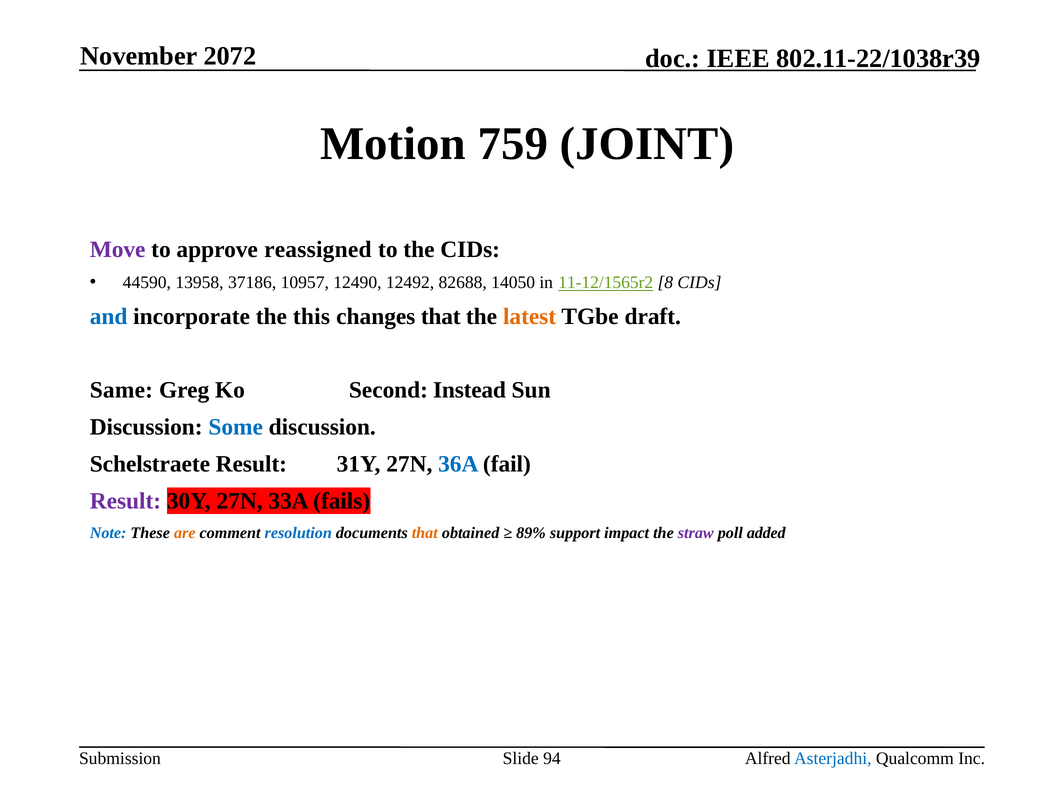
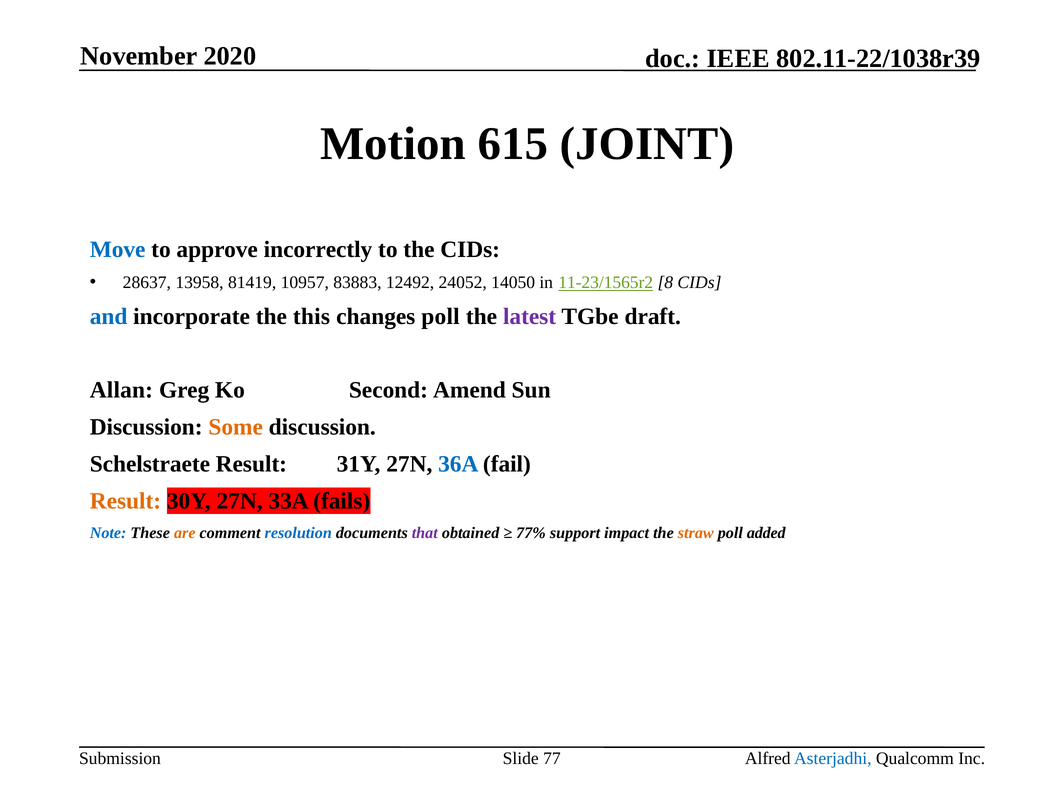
2072: 2072 -> 2020
759: 759 -> 615
Move colour: purple -> blue
reassigned: reassigned -> incorrectly
44590: 44590 -> 28637
37186: 37186 -> 81419
12490: 12490 -> 83883
82688: 82688 -> 24052
11-12/1565r2: 11-12/1565r2 -> 11-23/1565r2
changes that: that -> poll
latest colour: orange -> purple
Same: Same -> Allan
Instead: Instead -> Amend
Some colour: blue -> orange
Result at (125, 501) colour: purple -> orange
that at (425, 533) colour: orange -> purple
89%: 89% -> 77%
straw colour: purple -> orange
94: 94 -> 77
